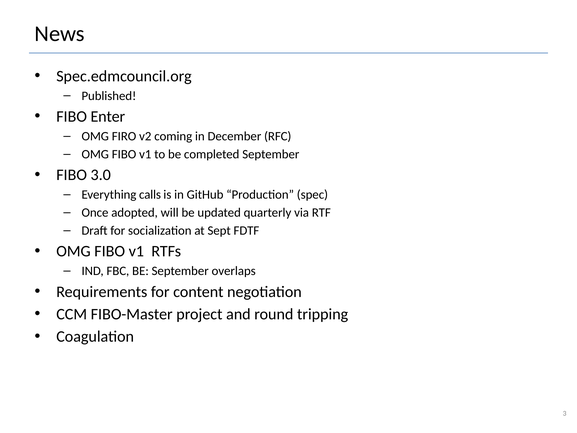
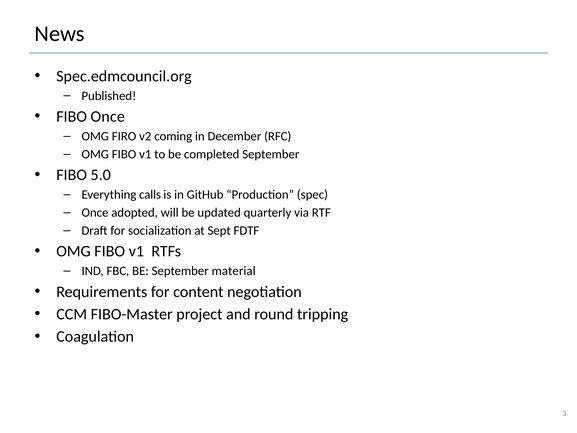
FIBO Enter: Enter -> Once
3.0: 3.0 -> 5.0
overlaps: overlaps -> material
